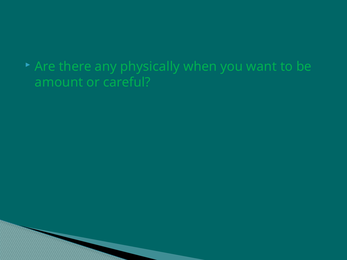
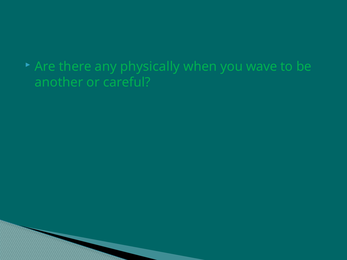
want: want -> wave
amount: amount -> another
